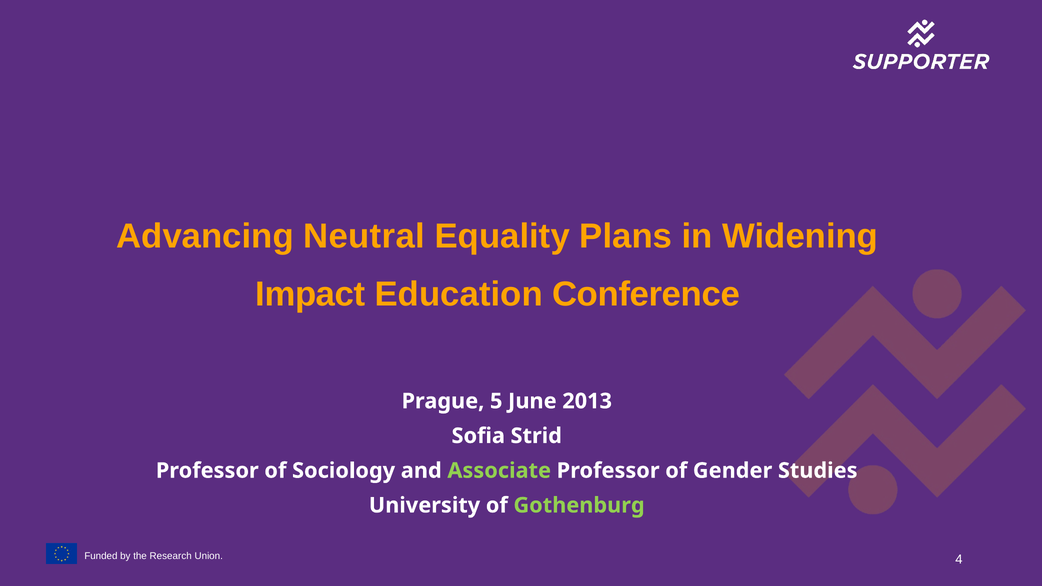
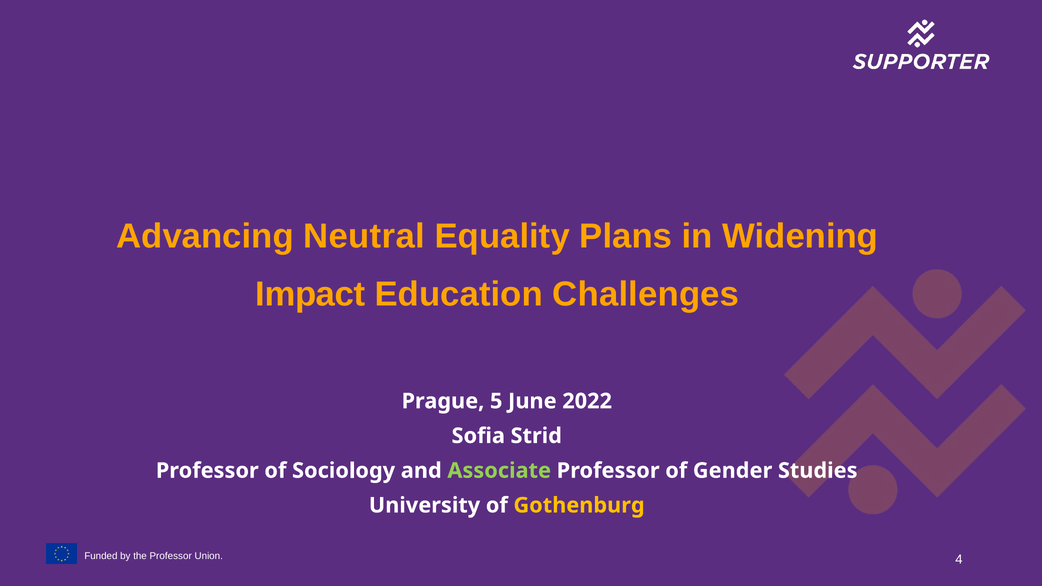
Conference: Conference -> Challenges
2013: 2013 -> 2022
Gothenburg colour: light green -> yellow
the Research: Research -> Professor
